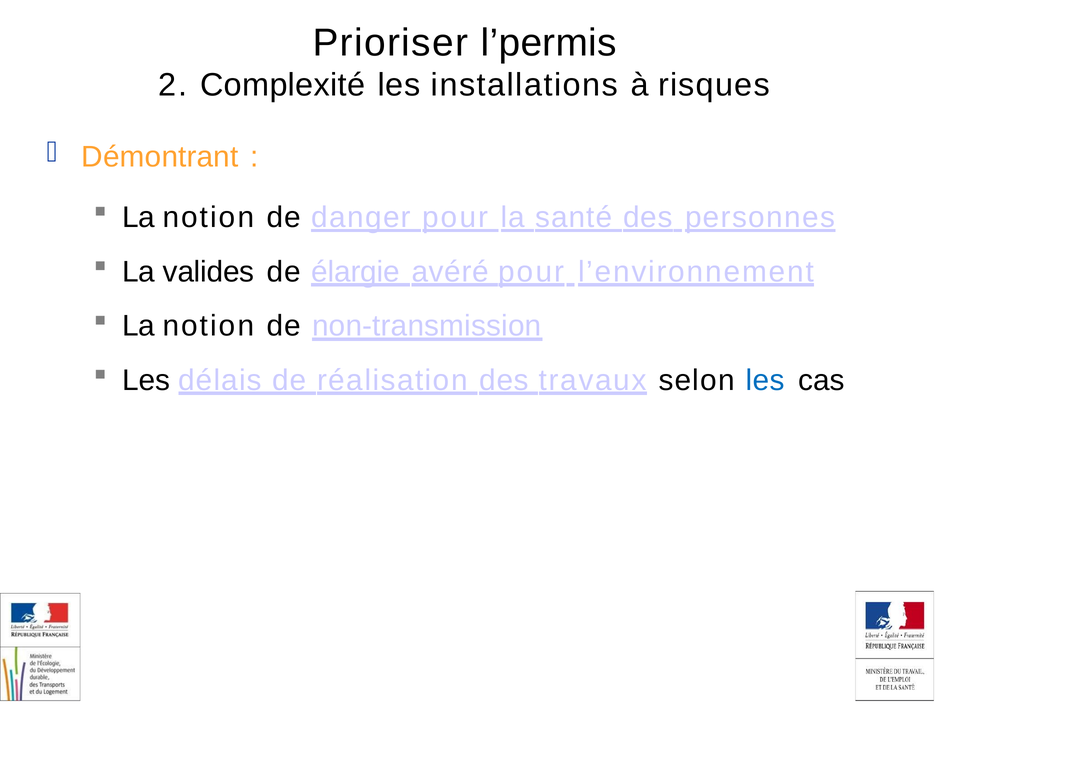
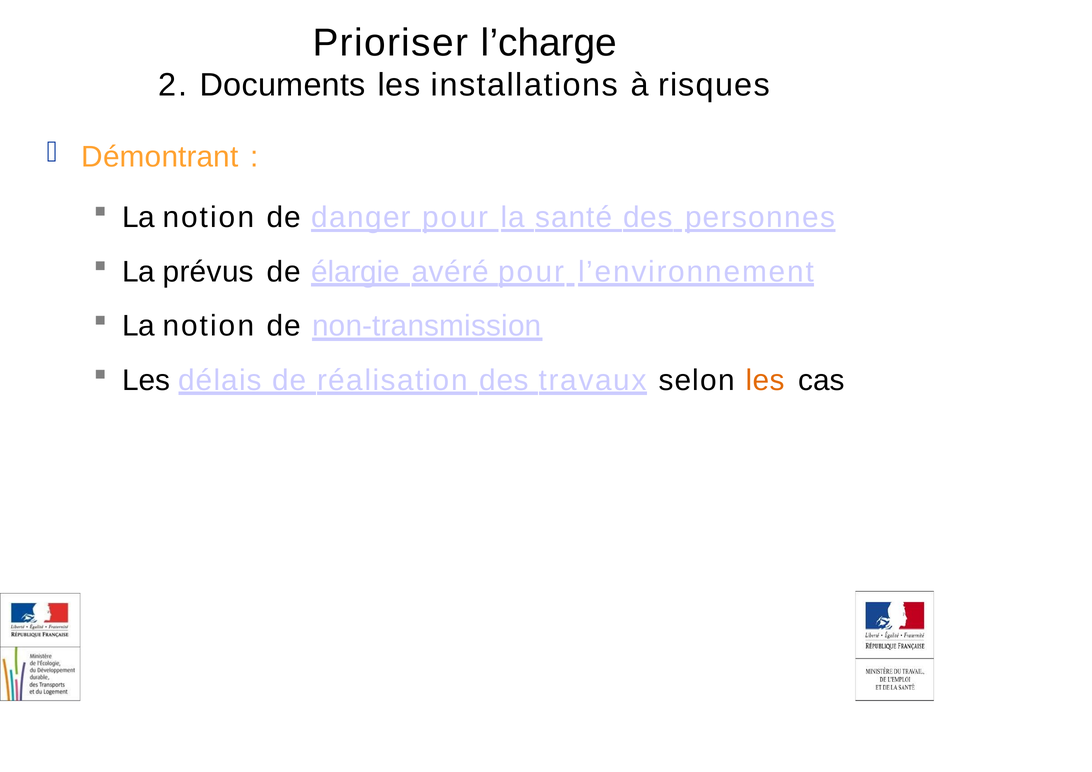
l’permis: l’permis -> l’charge
Complexité: Complexité -> Documents
valides: valides -> prévus
les at (765, 380) colour: blue -> orange
